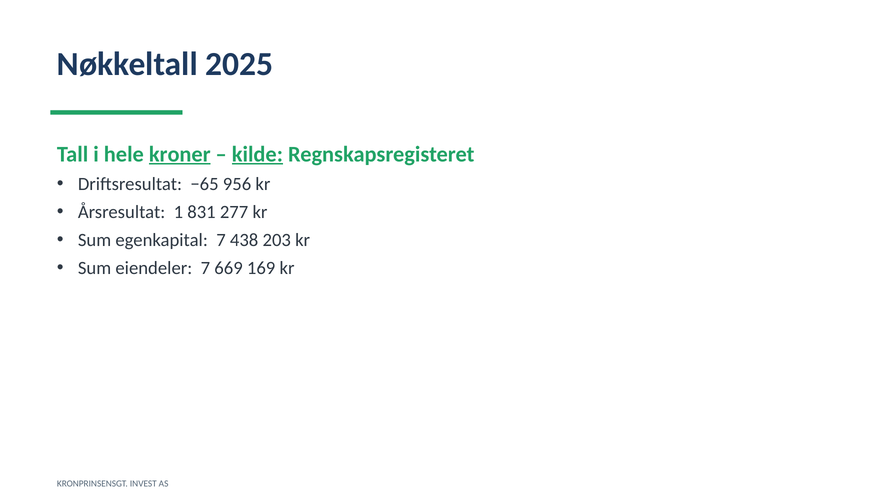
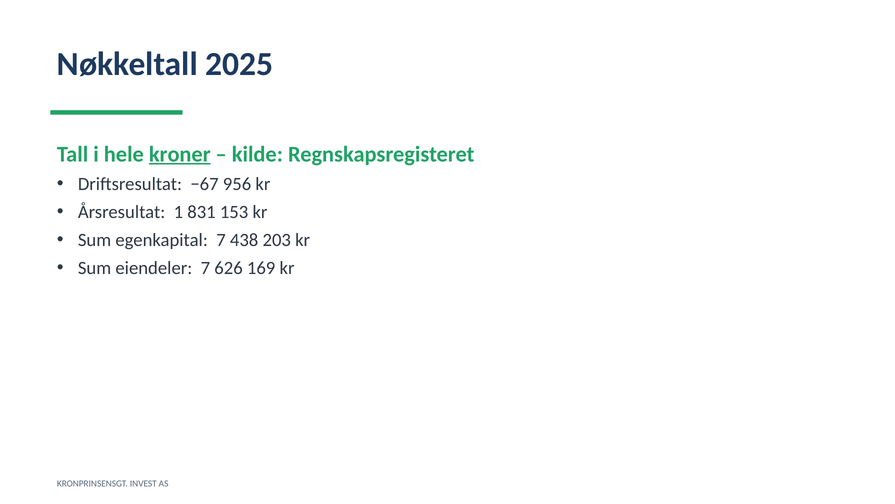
kilde underline: present -> none
−65: −65 -> −67
277: 277 -> 153
669: 669 -> 626
